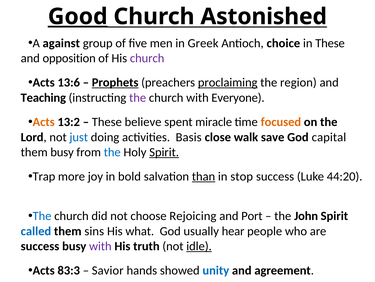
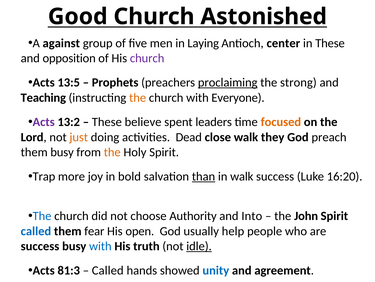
Good underline: present -> none
Greek: Greek -> Laying
choice: choice -> center
13:6: 13:6 -> 13:5
Prophets underline: present -> none
region: region -> strong
the at (138, 97) colour: purple -> orange
Acts at (44, 122) colour: orange -> purple
miracle: miracle -> leaders
just colour: blue -> orange
Basis: Basis -> Dead
save: save -> they
capital: capital -> preach
the at (112, 152) colour: blue -> orange
Spirit at (164, 152) underline: present -> none
in stop: stop -> walk
44:20: 44:20 -> 16:20
Rejoicing: Rejoicing -> Authority
Port: Port -> Into
sins: sins -> fear
what: what -> open
hear: hear -> help
with at (100, 245) colour: purple -> blue
83:3: 83:3 -> 81:3
Savior at (108, 270): Savior -> Called
